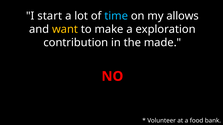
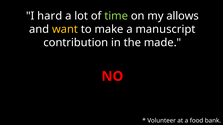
start: start -> hard
time colour: light blue -> light green
exploration: exploration -> manuscript
